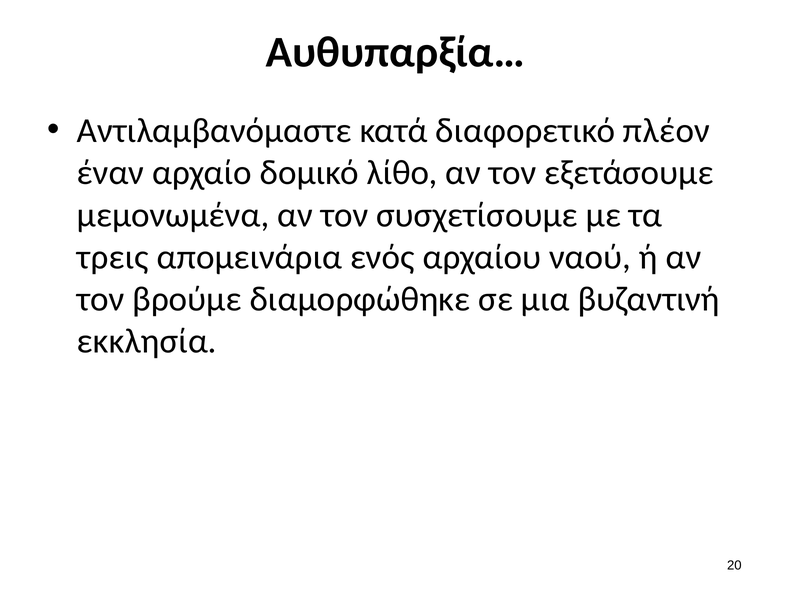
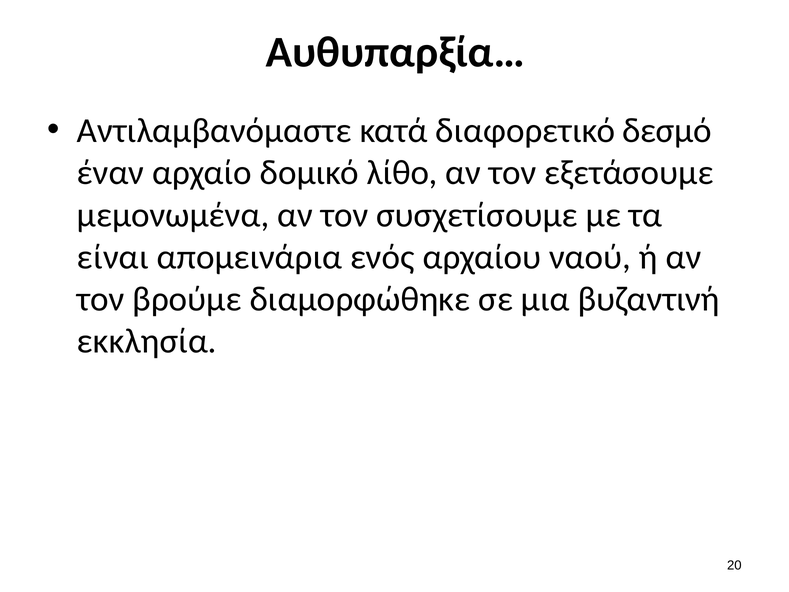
πλέον: πλέον -> δεσμό
τρεις: τρεις -> είναι
